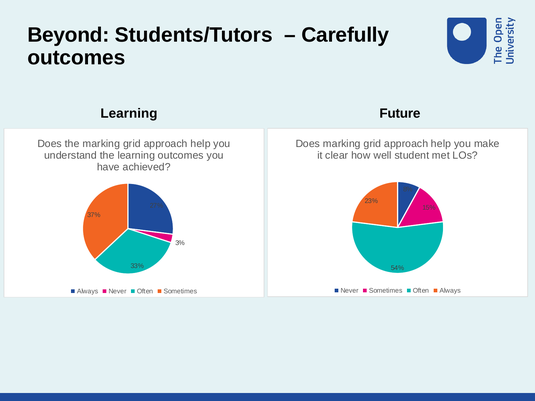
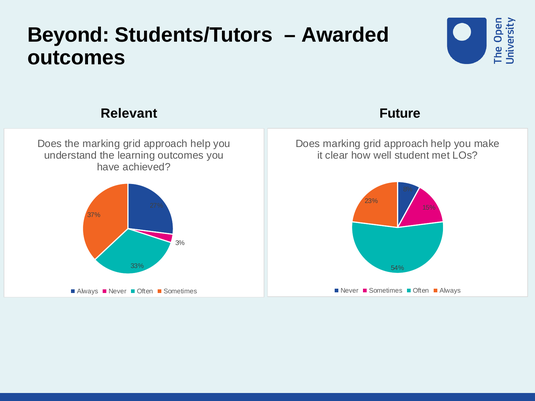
Carefully: Carefully -> Awarded
Learning at (129, 114): Learning -> Relevant
